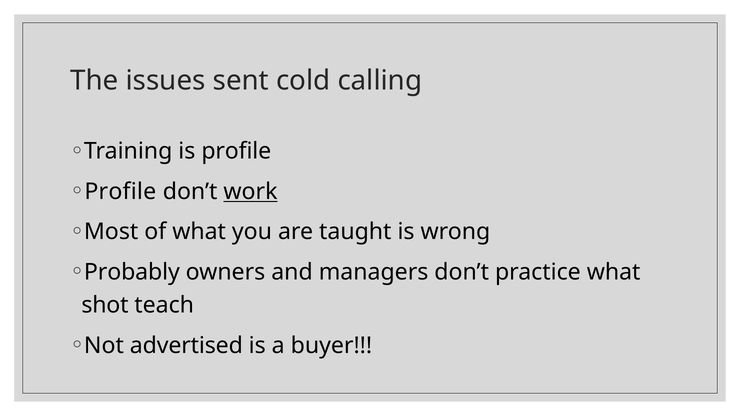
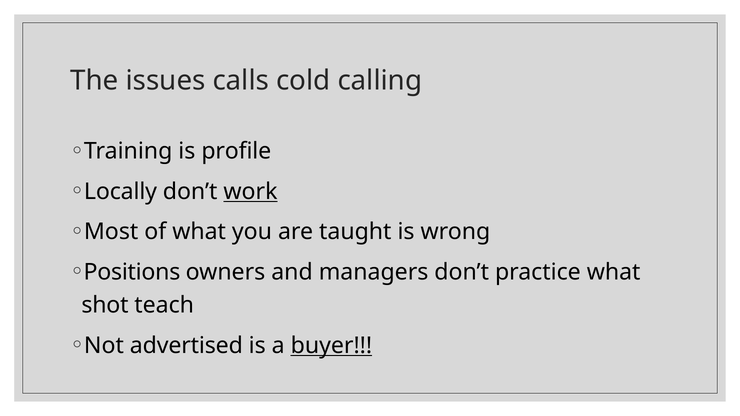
sent: sent -> calls
Profile at (120, 192): Profile -> Locally
Probably: Probably -> Positions
buyer underline: none -> present
